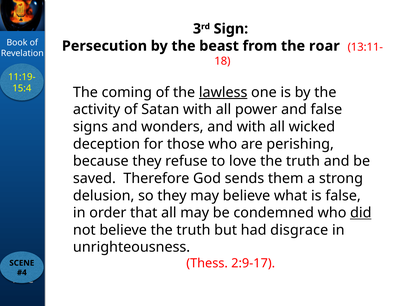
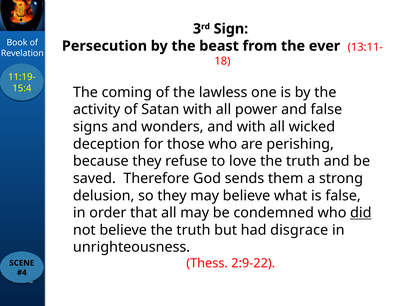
roar: roar -> ever
lawless underline: present -> none
2:9-17: 2:9-17 -> 2:9-22
